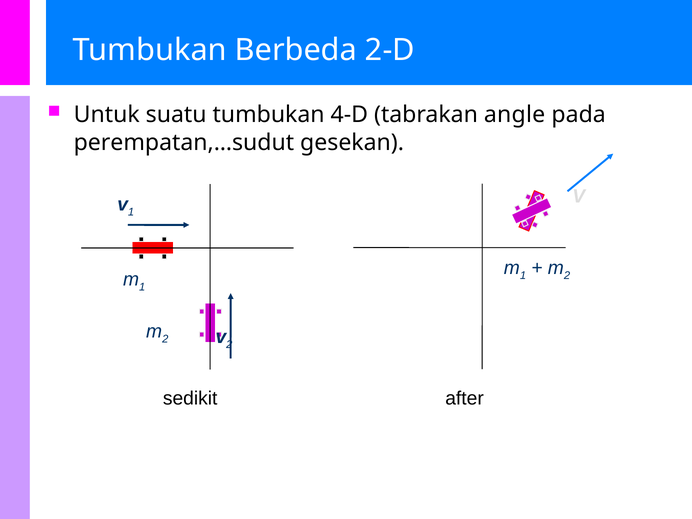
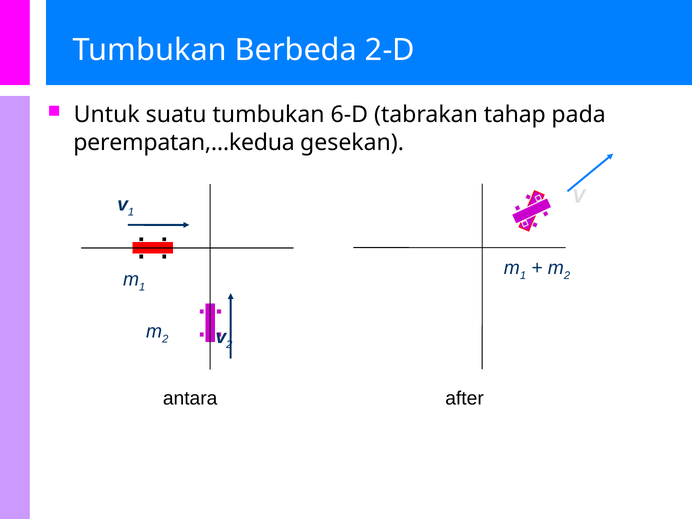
4-D: 4-D -> 6-D
angle: angle -> tahap
perempatan,…sudut: perempatan,…sudut -> perempatan,…kedua
sedikit: sedikit -> antara
